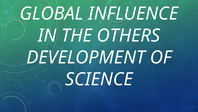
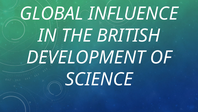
OTHERS: OTHERS -> BRITISH
